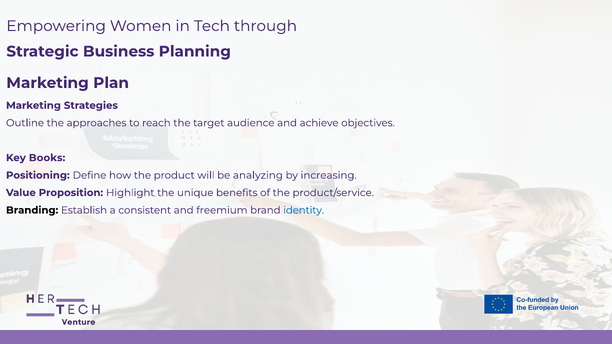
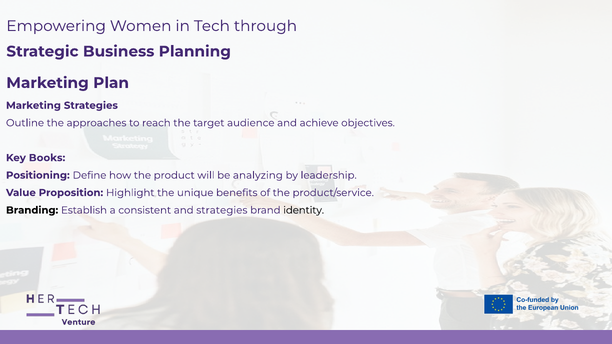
increasing: increasing -> leadership
and freemium: freemium -> strategies
identity colour: blue -> black
